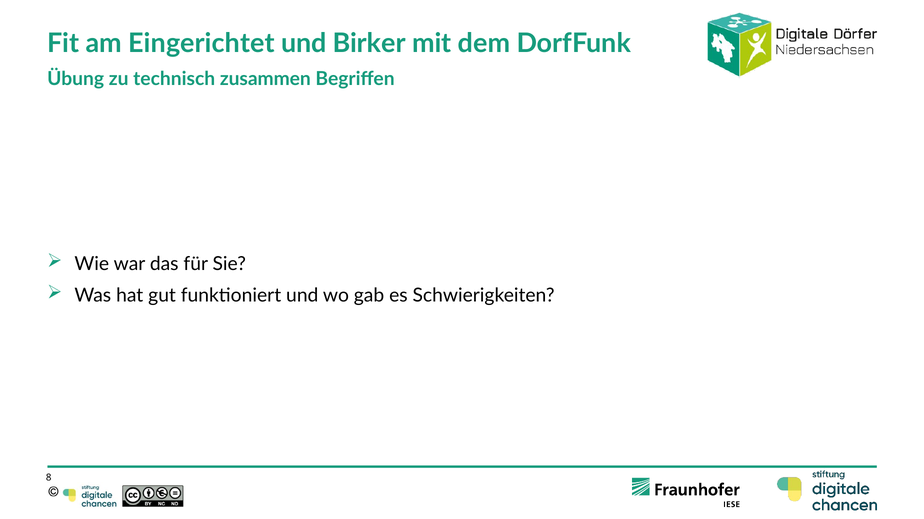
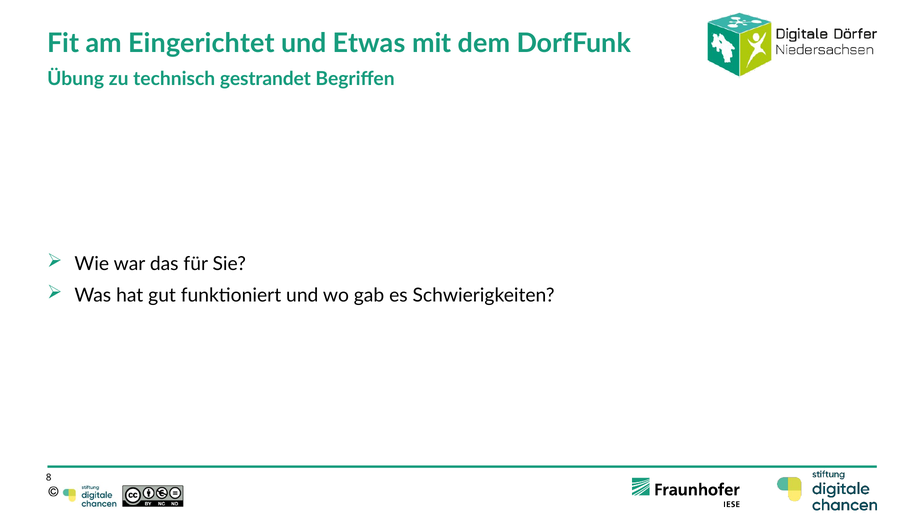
Birker: Birker -> Etwas
zusammen: zusammen -> gestrandet
